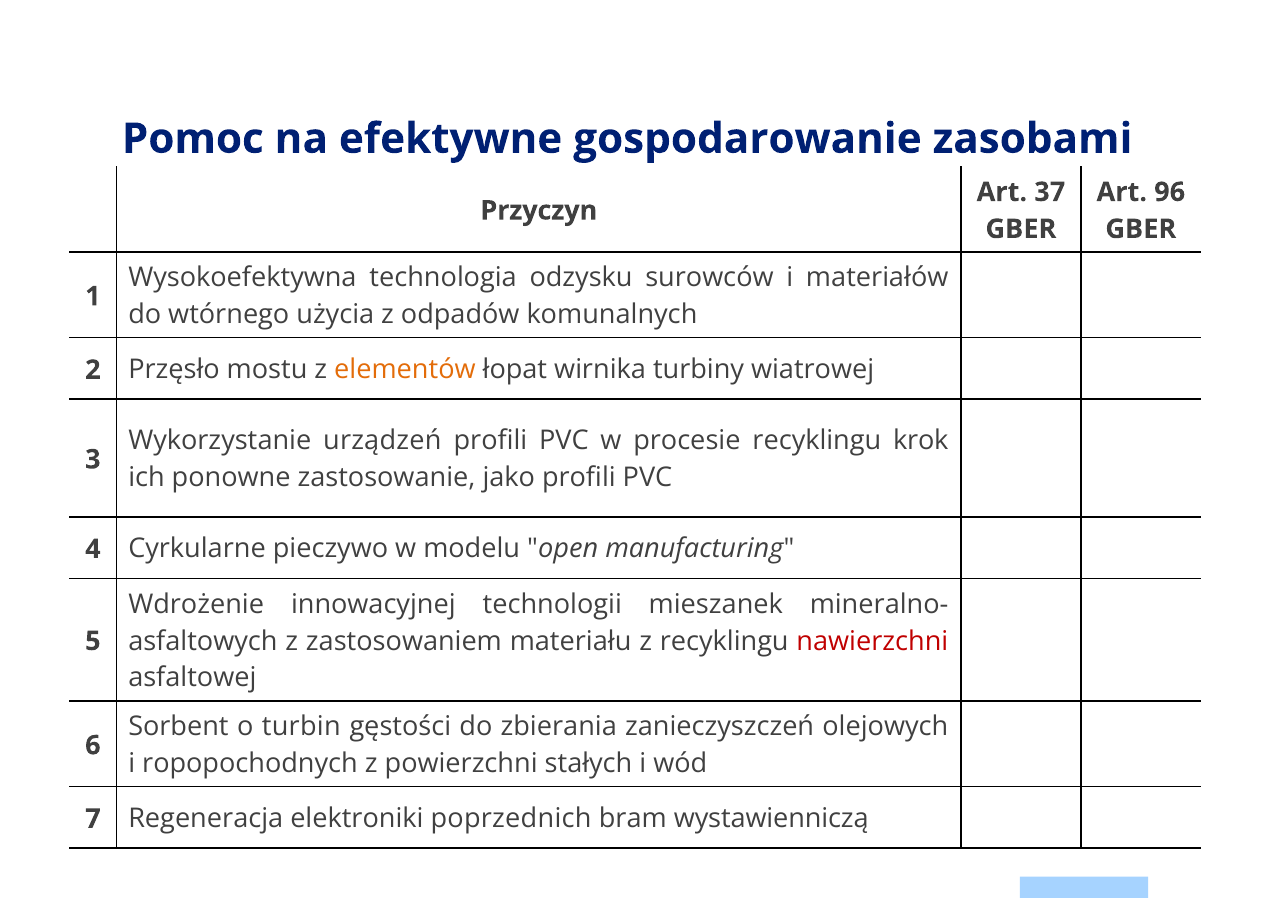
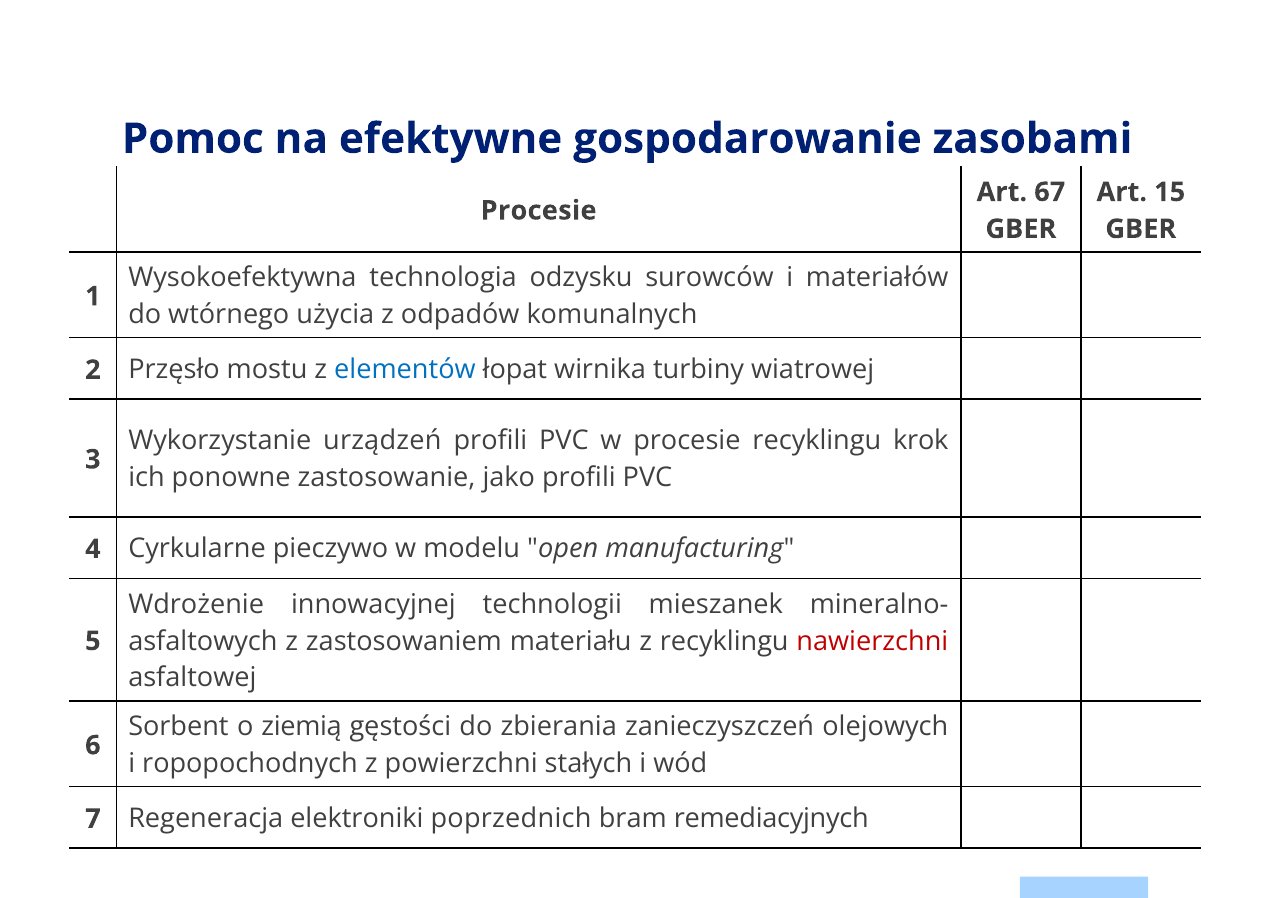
37: 37 -> 67
96: 96 -> 15
Przyczyn at (539, 211): Przyczyn -> Procesie
elementów colour: orange -> blue
turbin: turbin -> ziemią
wystawienniczą: wystawienniczą -> remediacyjnych
